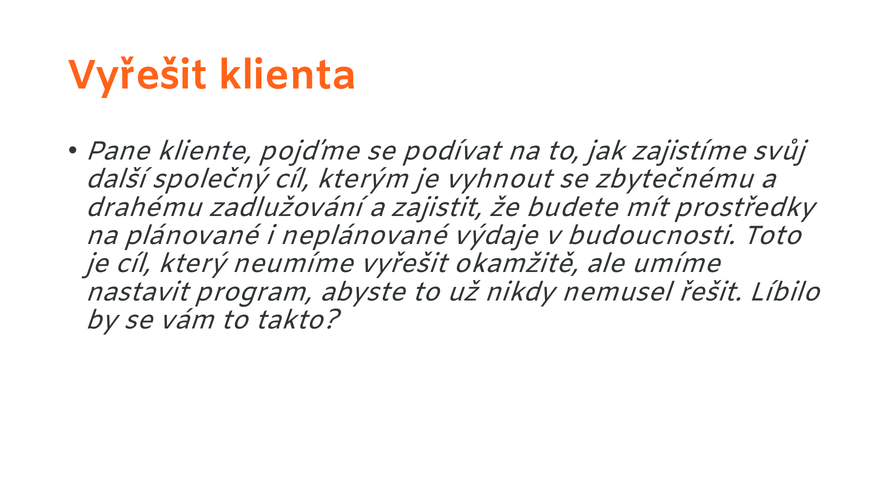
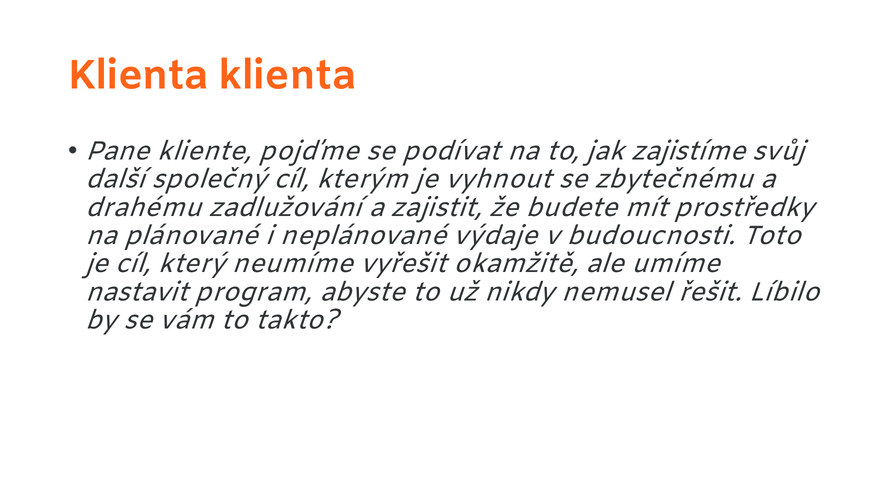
Vyřešit at (138, 75): Vyřešit -> Klienta
